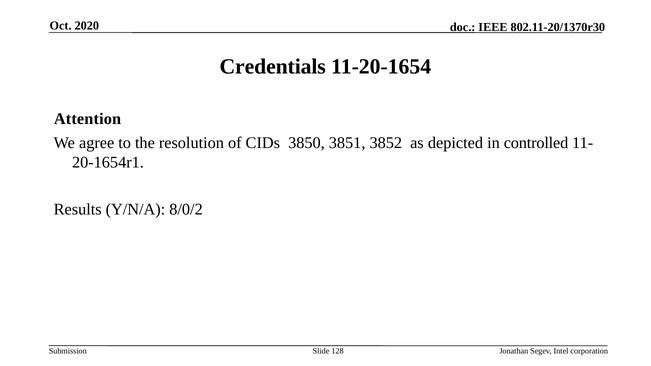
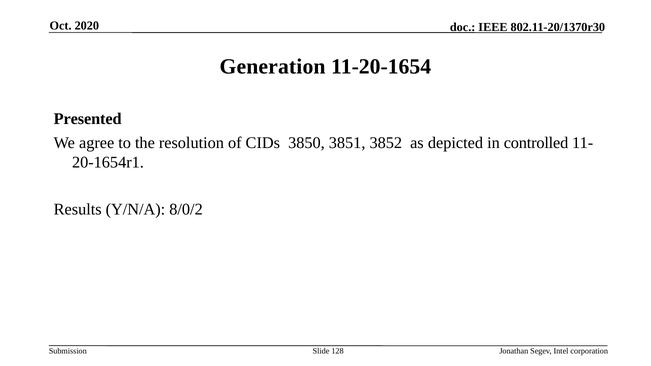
Credentials: Credentials -> Generation
Attention: Attention -> Presented
